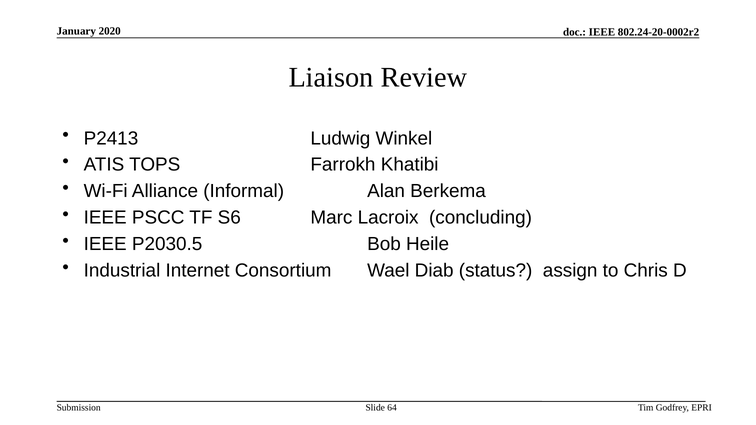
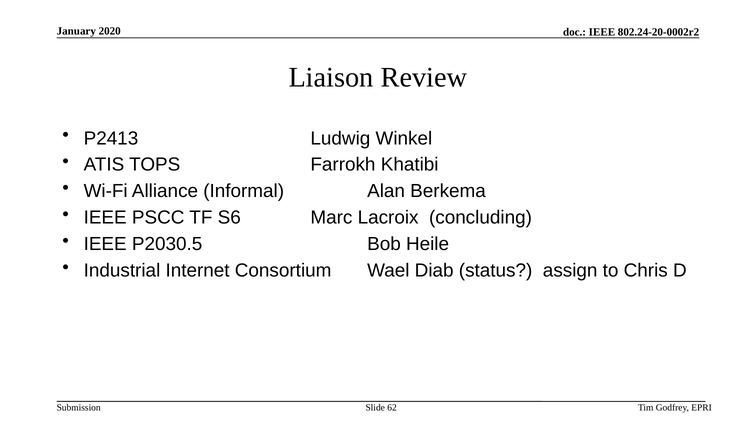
64: 64 -> 62
